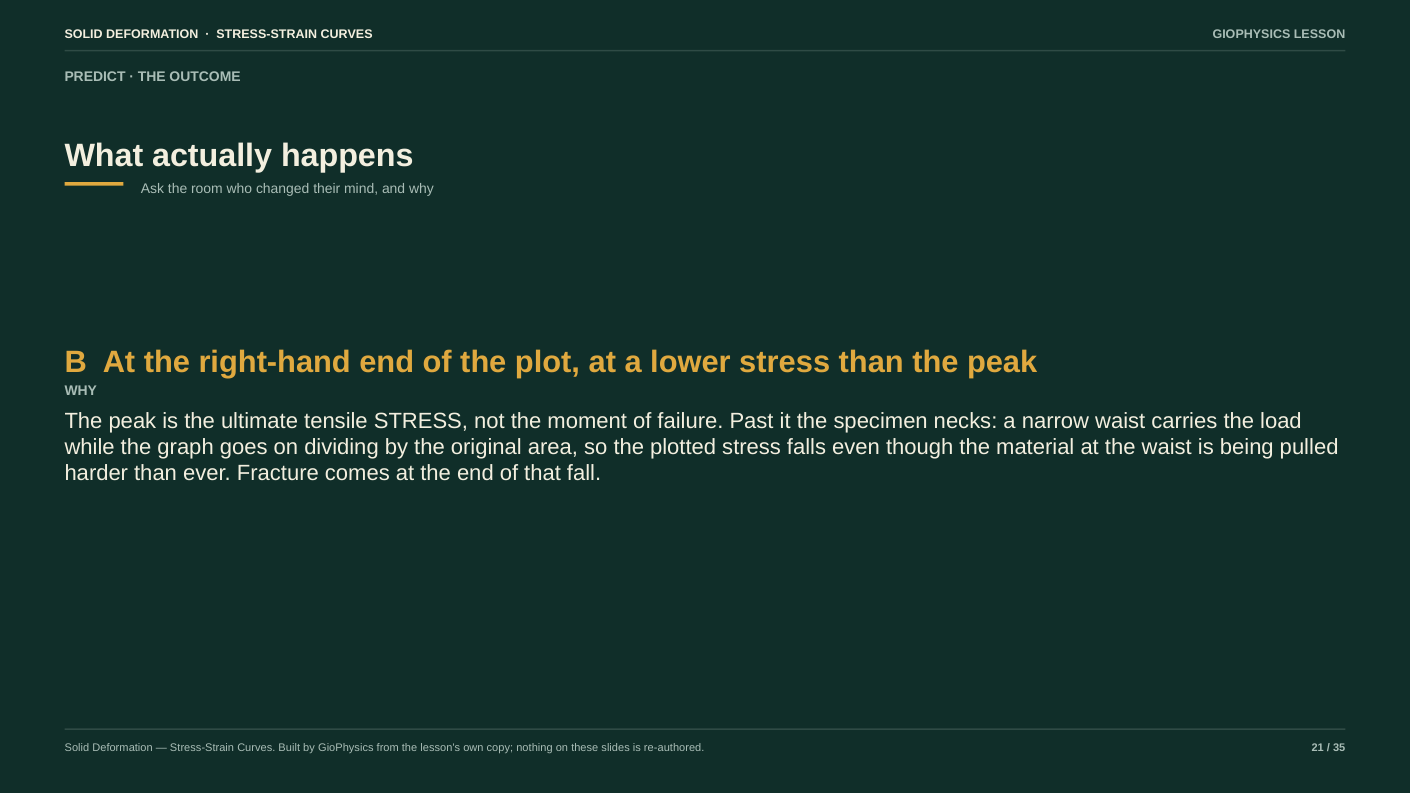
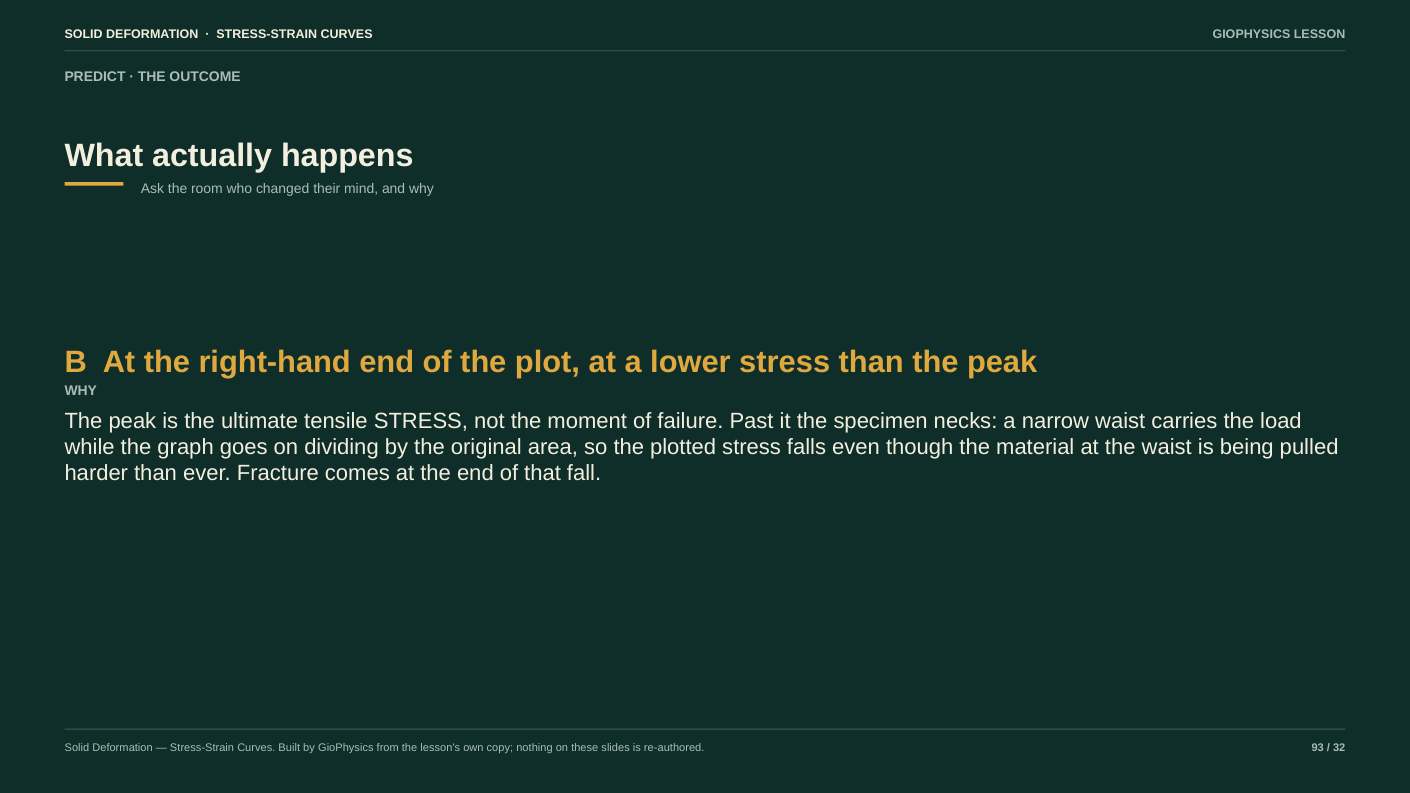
21: 21 -> 93
35: 35 -> 32
